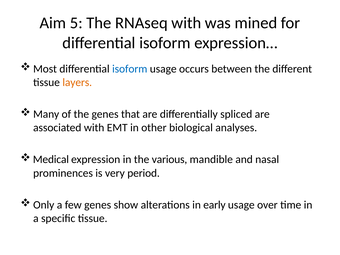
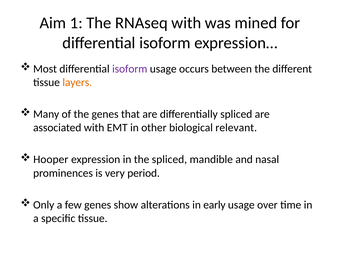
5: 5 -> 1
isoform at (130, 69) colour: blue -> purple
analyses: analyses -> relevant
Medical: Medical -> Hooper
the various: various -> spliced
